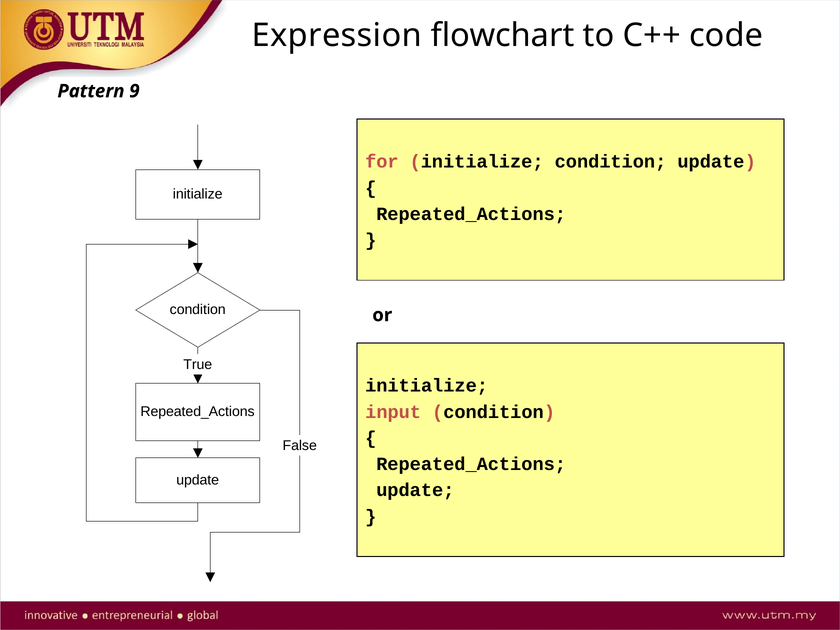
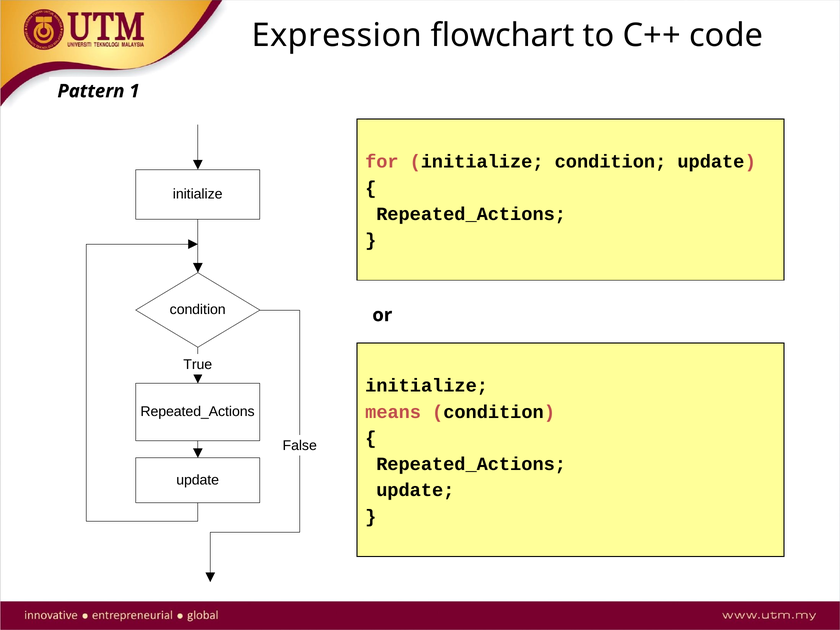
9: 9 -> 1
input: input -> means
